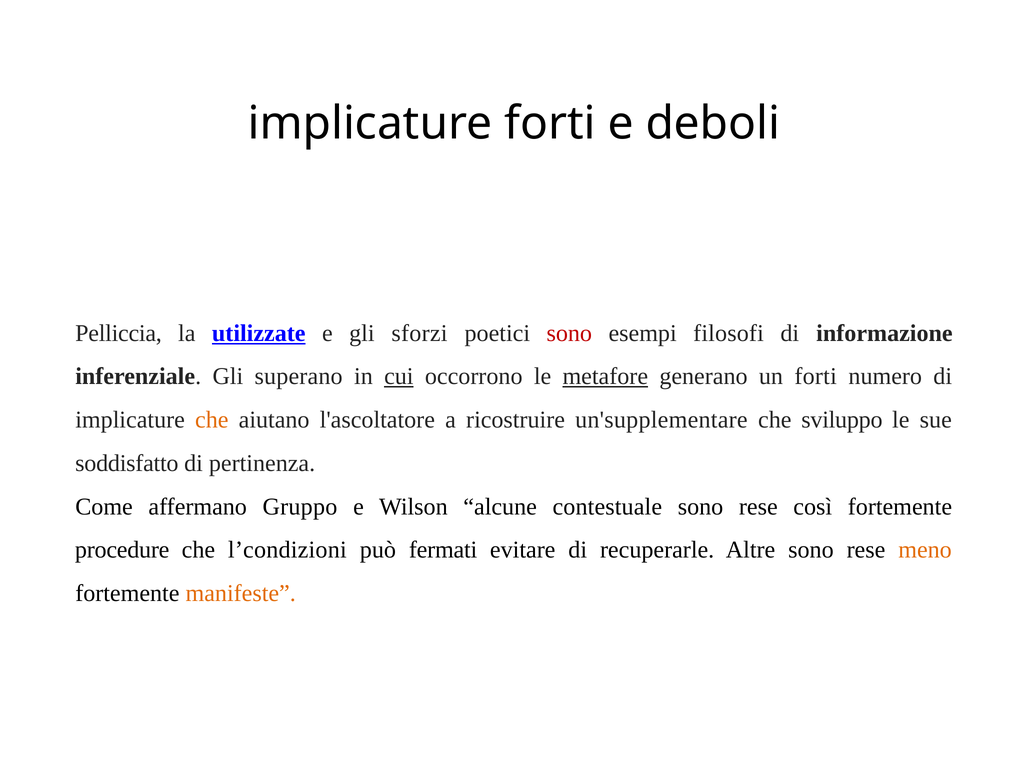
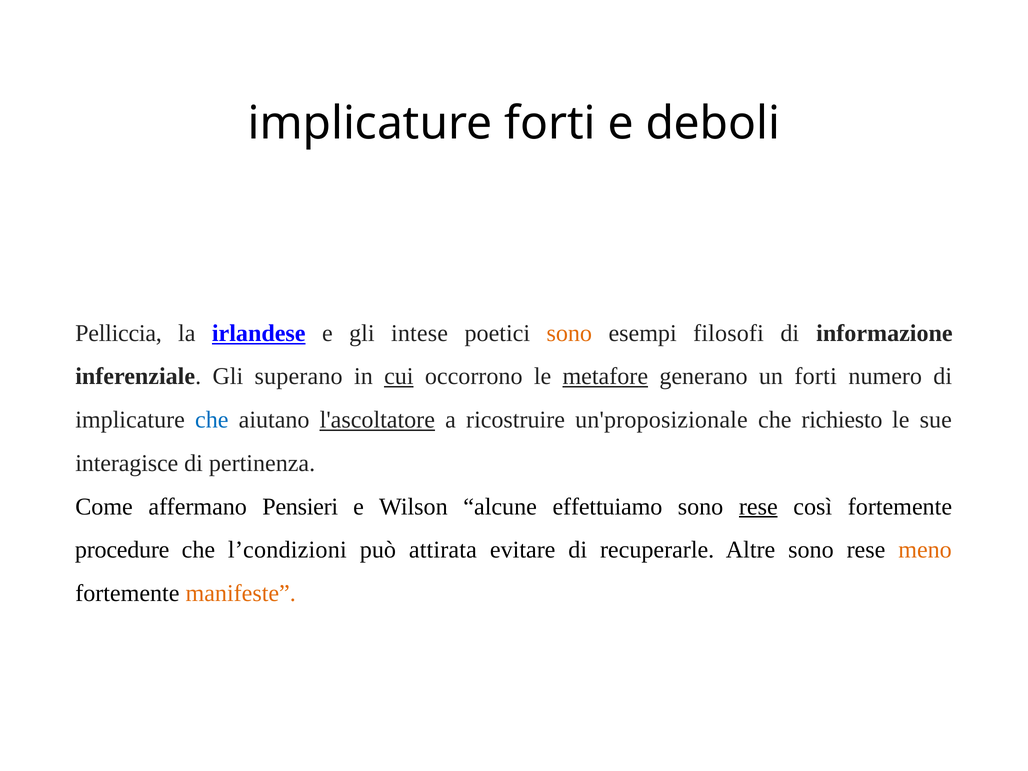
utilizzate: utilizzate -> irlandese
sforzi: sforzi -> intese
sono at (569, 333) colour: red -> orange
che at (212, 420) colour: orange -> blue
l'ascoltatore underline: none -> present
un'supplementare: un'supplementare -> un'proposizionale
sviluppo: sviluppo -> richiesto
soddisfatto: soddisfatto -> interagisce
Gruppo: Gruppo -> Pensieri
contestuale: contestuale -> effettuiamo
rese at (758, 507) underline: none -> present
fermati: fermati -> attirata
